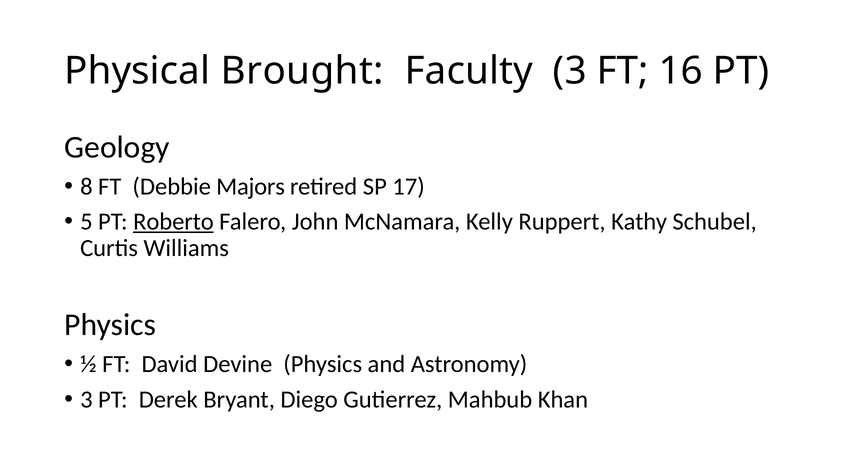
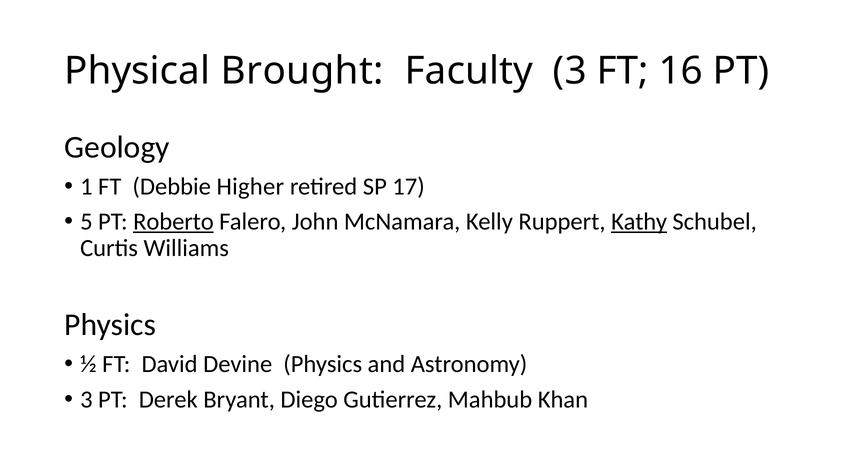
8: 8 -> 1
Majors: Majors -> Higher
Kathy underline: none -> present
